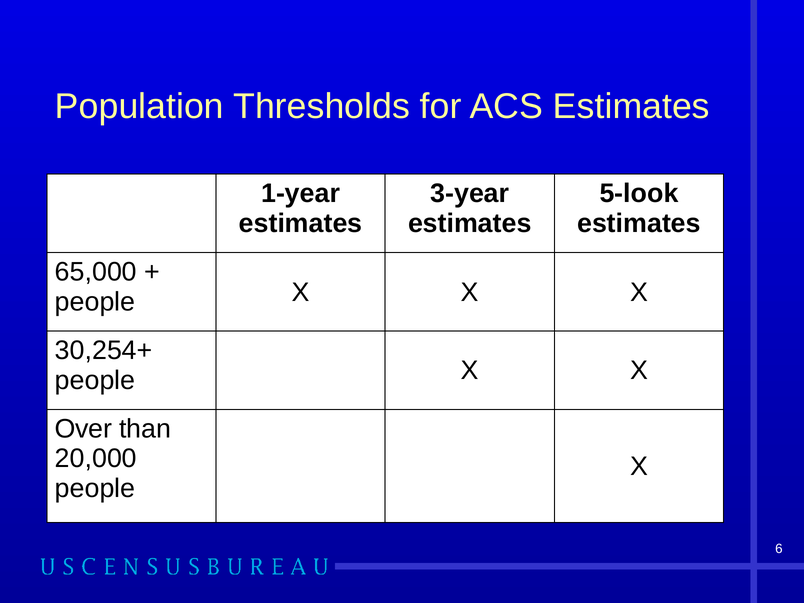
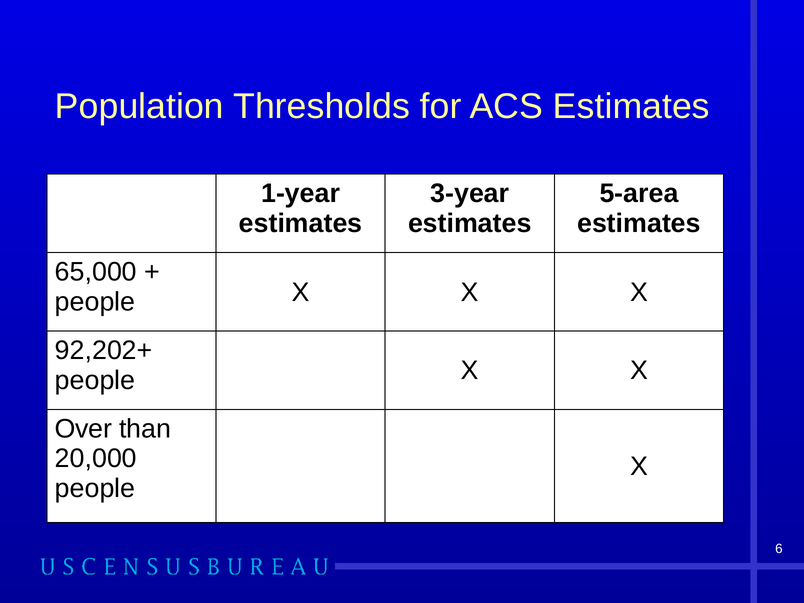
5-look: 5-look -> 5-area
30,254+: 30,254+ -> 92,202+
